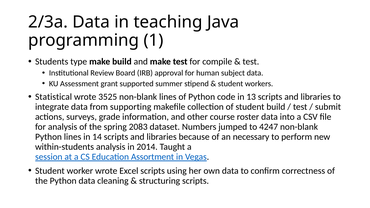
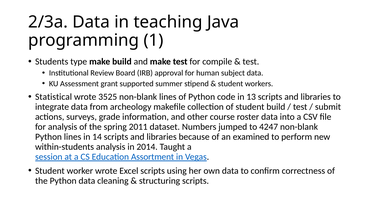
supporting: supporting -> archeology
2083: 2083 -> 2011
necessary: necessary -> examined
